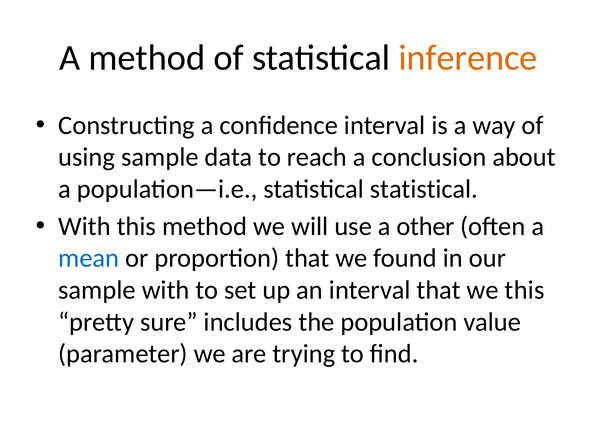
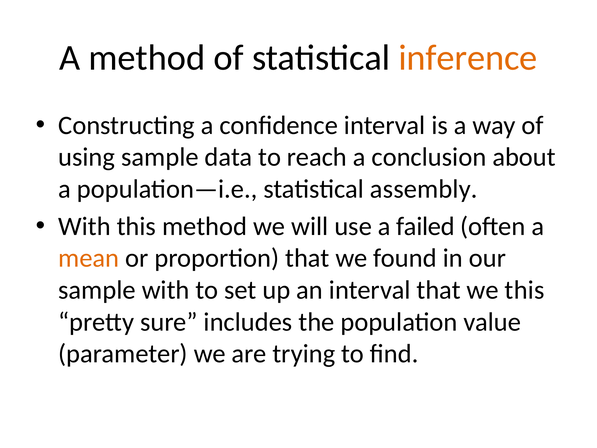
statistical statistical: statistical -> assembly
other: other -> failed
mean colour: blue -> orange
